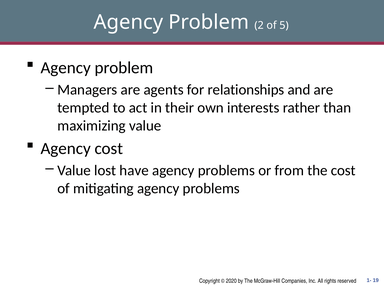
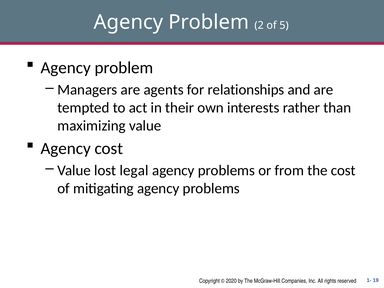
have: have -> legal
